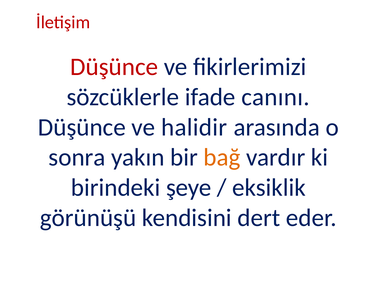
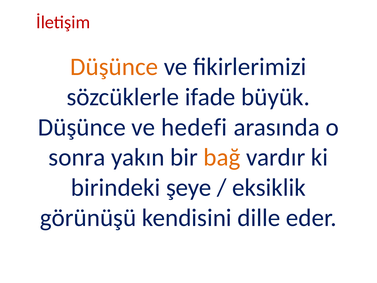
Düşünce at (114, 67) colour: red -> orange
canını: canını -> büyük
halidir: halidir -> hedefi
dert: dert -> dille
